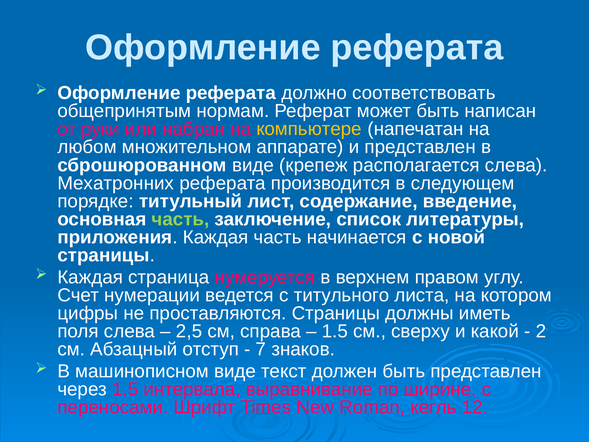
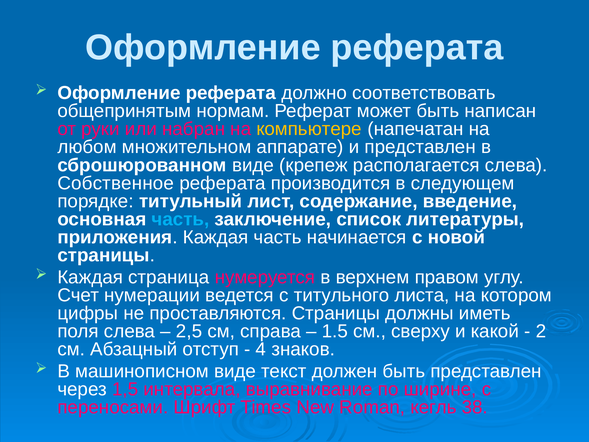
Мехатронних: Мехатронних -> Собственное
часть at (180, 219) colour: light green -> light blue
7: 7 -> 4
12: 12 -> 38
